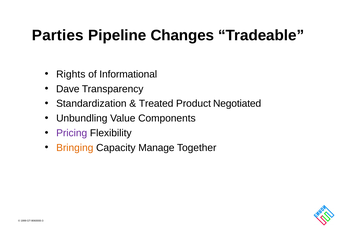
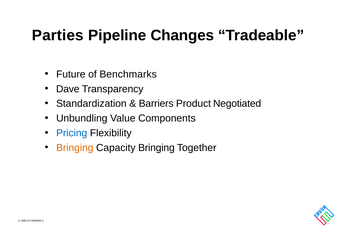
Rights: Rights -> Future
Informational: Informational -> Benchmarks
Treated: Treated -> Barriers
Pricing colour: purple -> blue
Capacity Manage: Manage -> Bringing
